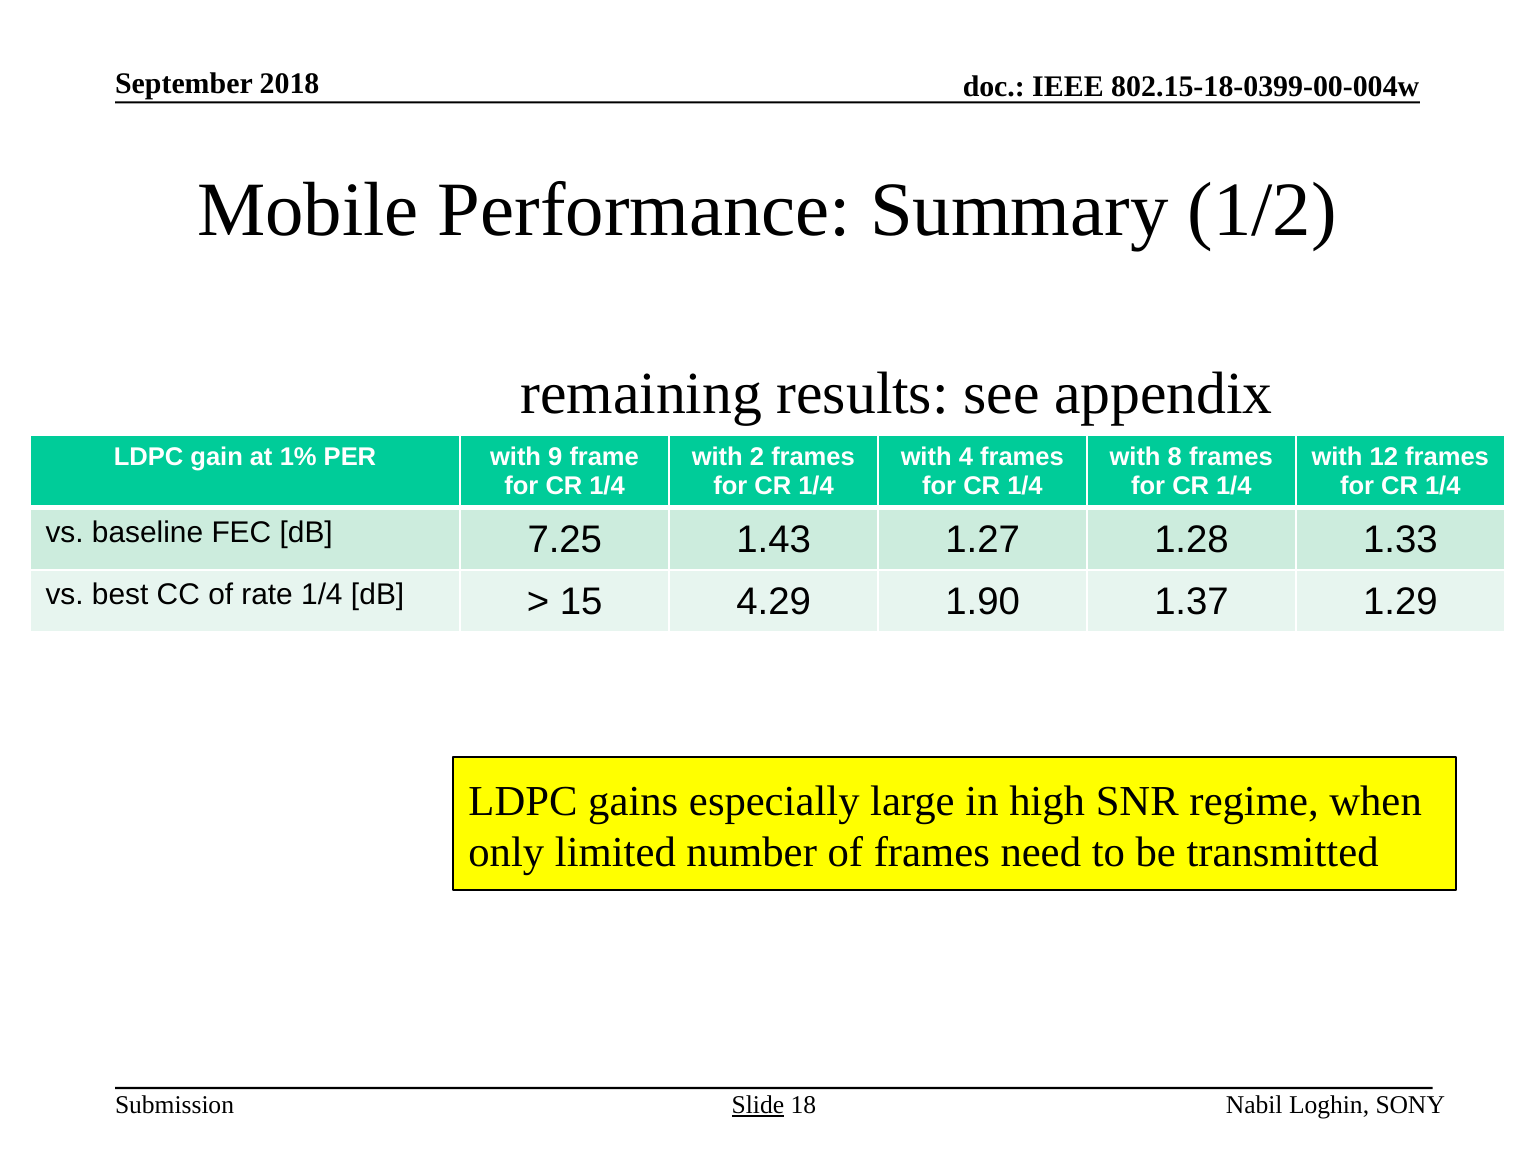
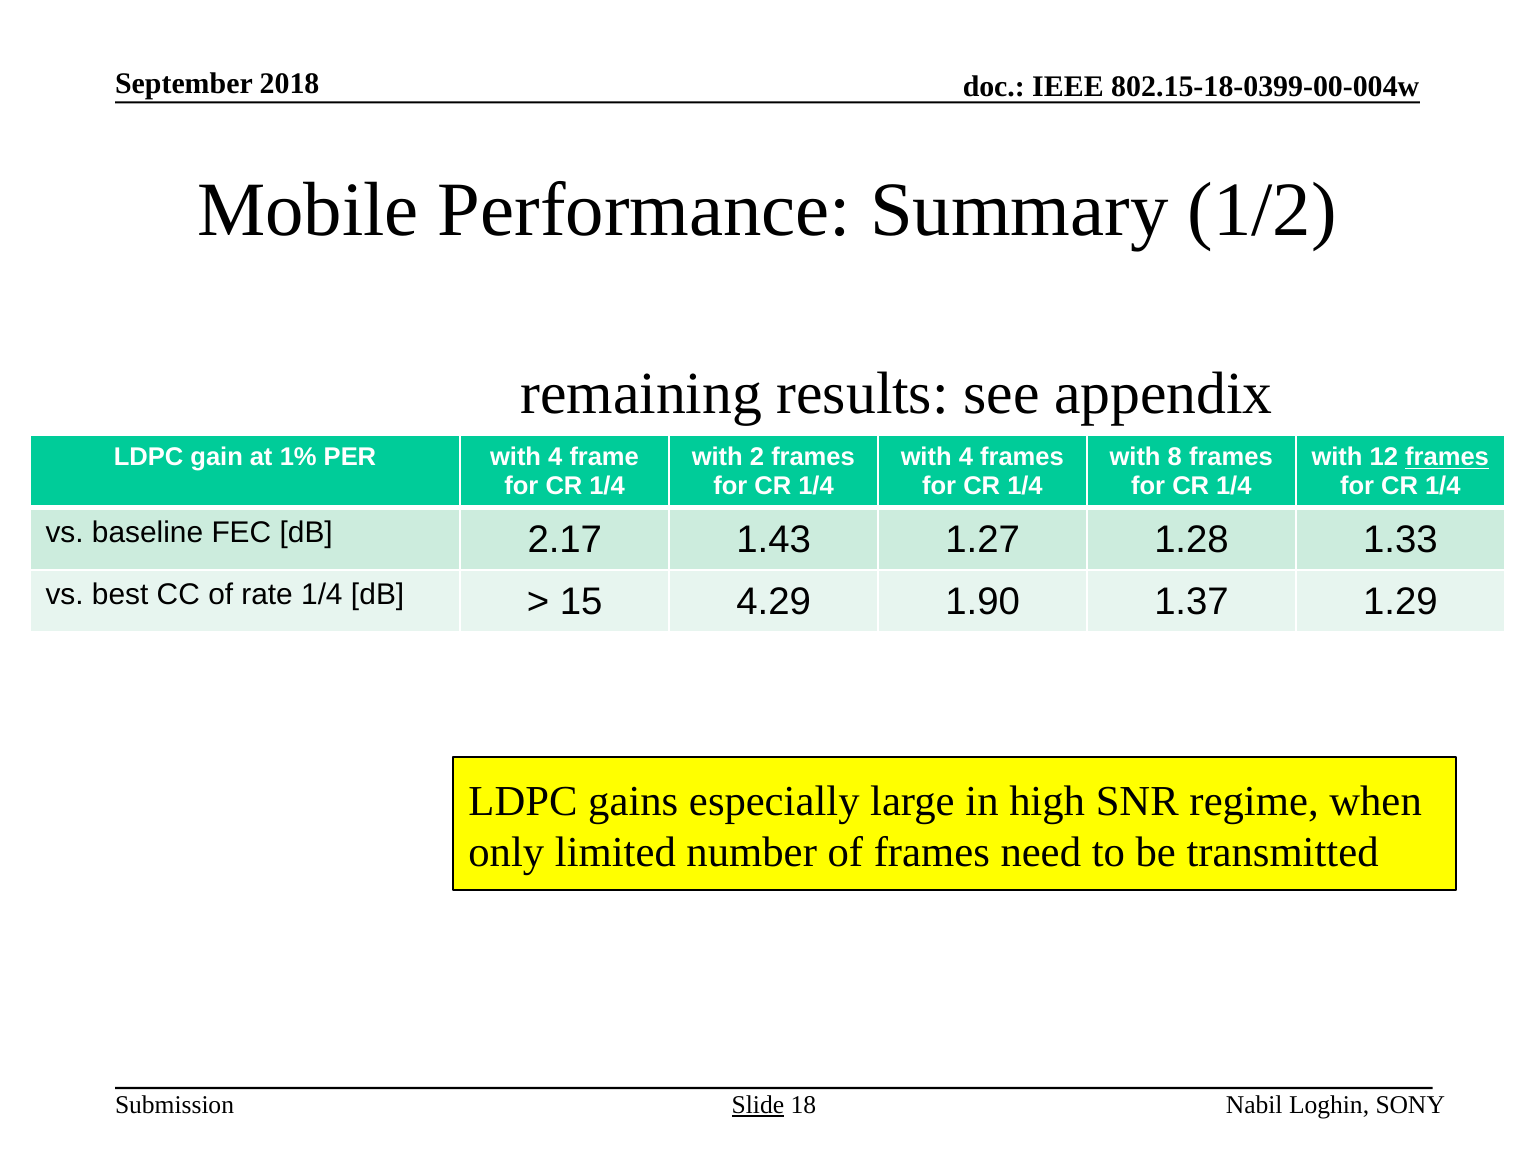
PER with 9: 9 -> 4
frames at (1447, 457) underline: none -> present
7.25: 7.25 -> 2.17
